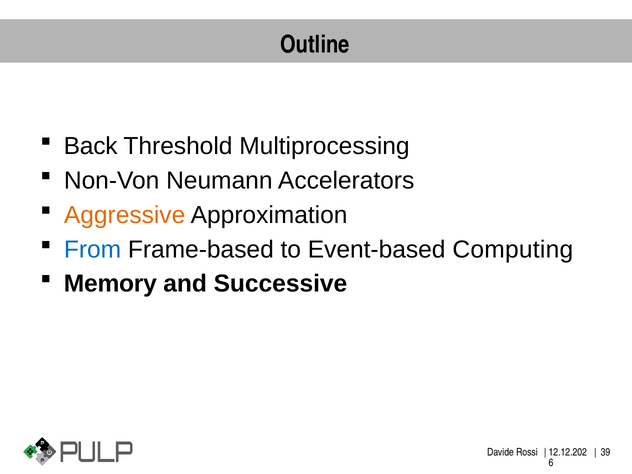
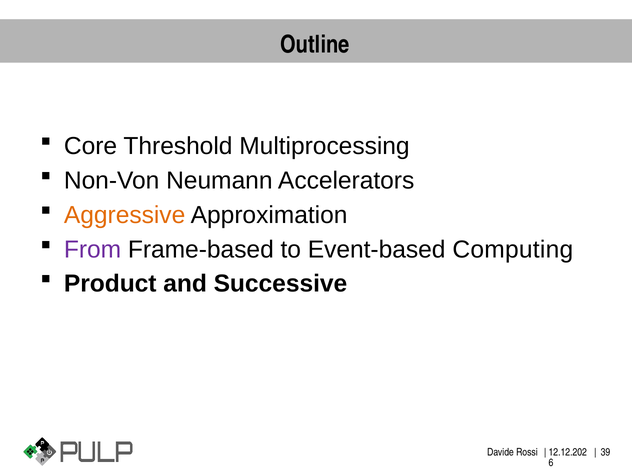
Back: Back -> Core
From colour: blue -> purple
Memory: Memory -> Product
